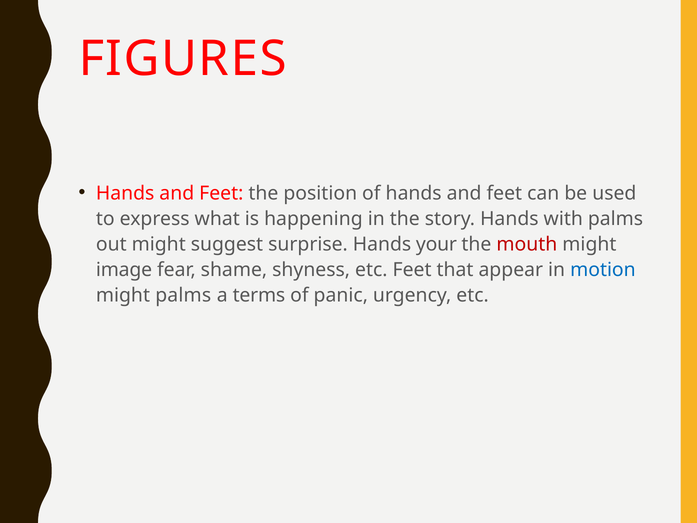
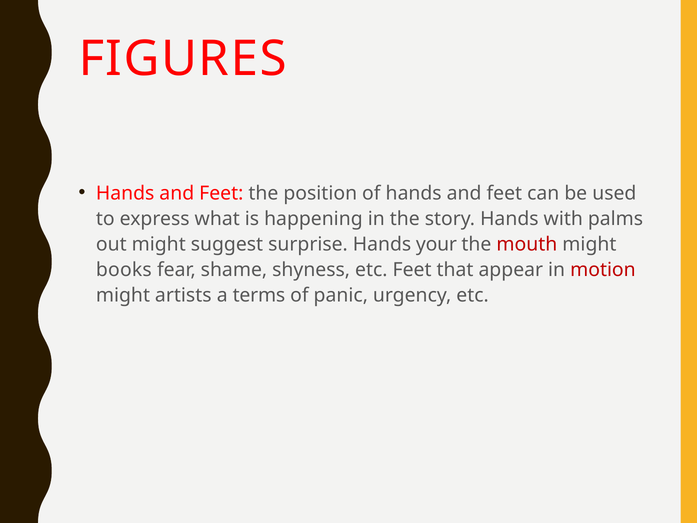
image: image -> books
motion colour: blue -> red
might palms: palms -> artists
